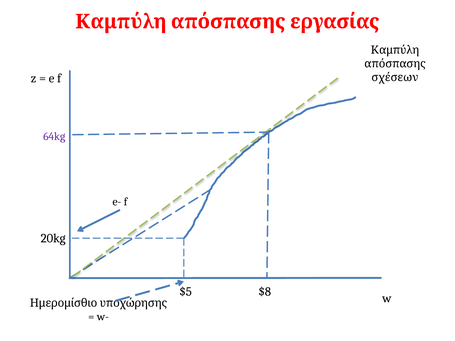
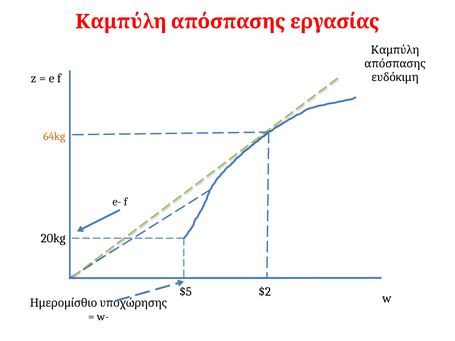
σχέσεων: σχέσεων -> ευδόκιμη
64kg colour: purple -> orange
$8: $8 -> $2
